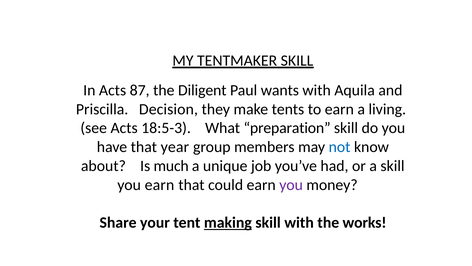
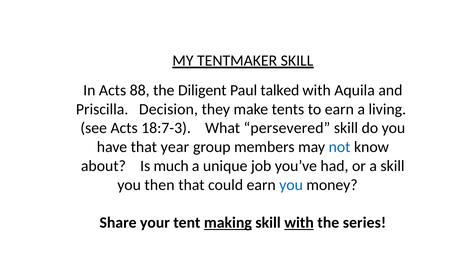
87: 87 -> 88
wants: wants -> talked
18:5-3: 18:5-3 -> 18:7-3
preparation: preparation -> persevered
you earn: earn -> then
you at (291, 184) colour: purple -> blue
with at (299, 222) underline: none -> present
works: works -> series
